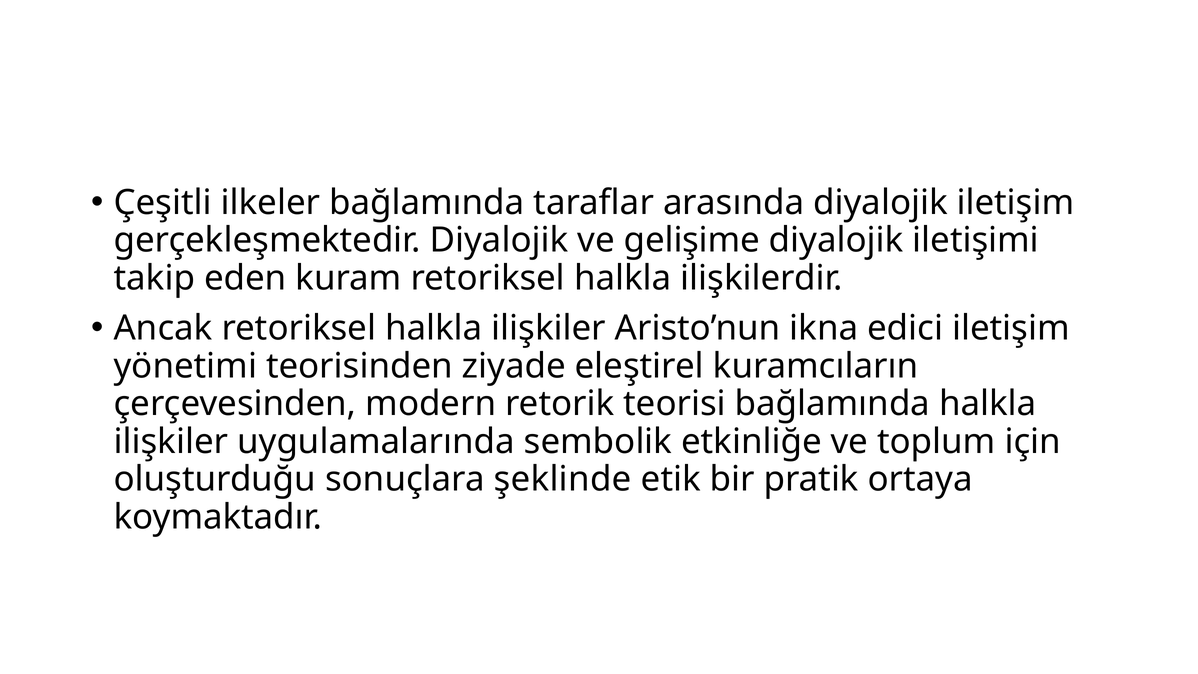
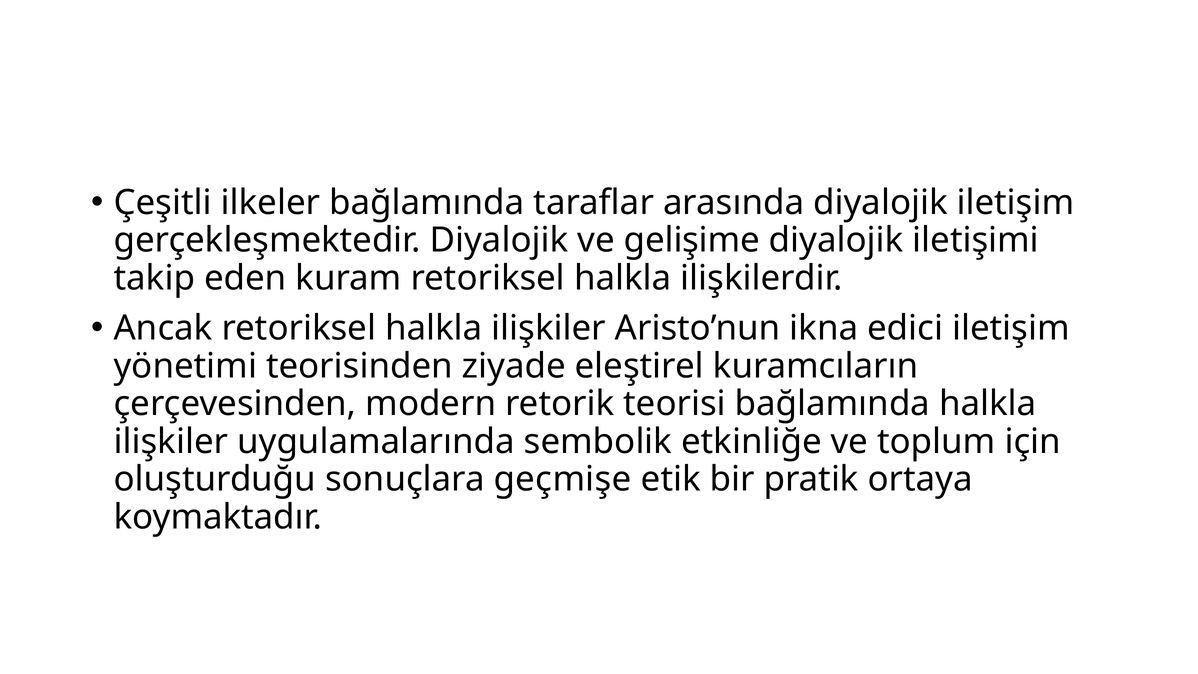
şeklinde: şeklinde -> geçmişe
